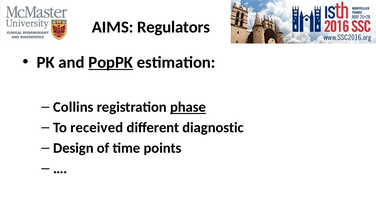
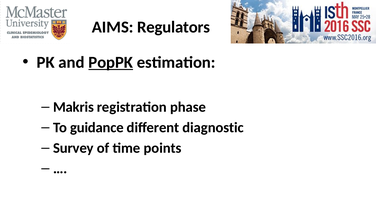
Collins: Collins -> Makris
phase underline: present -> none
received: received -> guidance
Design: Design -> Survey
